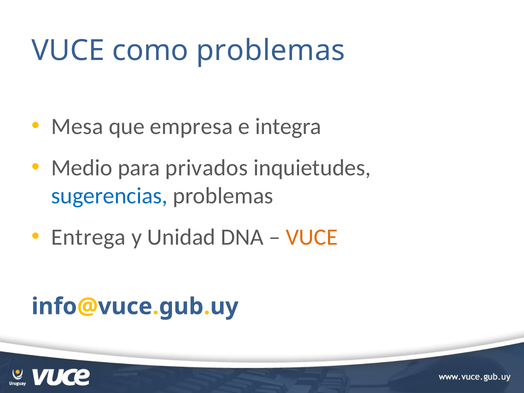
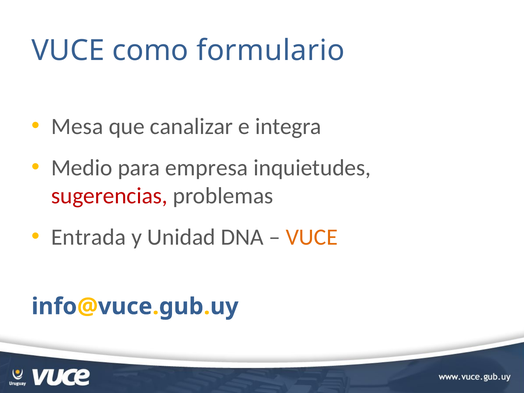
como problemas: problemas -> formulario
empresa: empresa -> canalizar
privados: privados -> empresa
sugerencias colour: blue -> red
Entrega: Entrega -> Entrada
